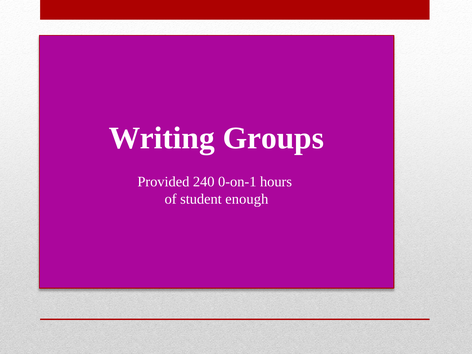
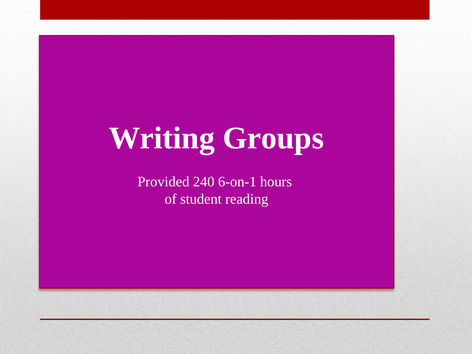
0-on-1: 0-on-1 -> 6-on-1
enough: enough -> reading
